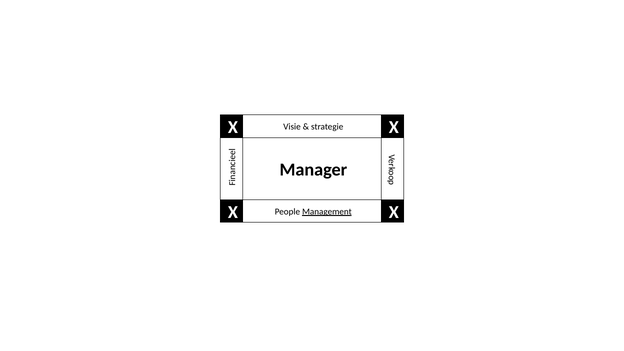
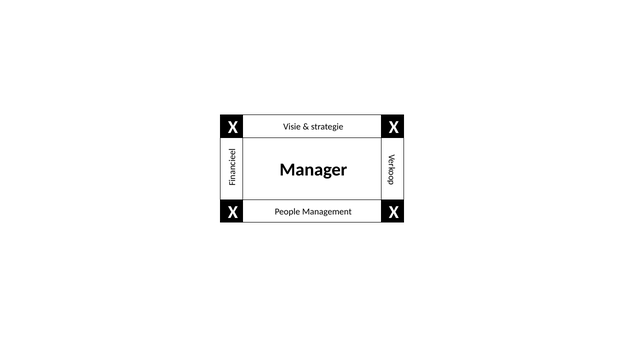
Management underline: present -> none
